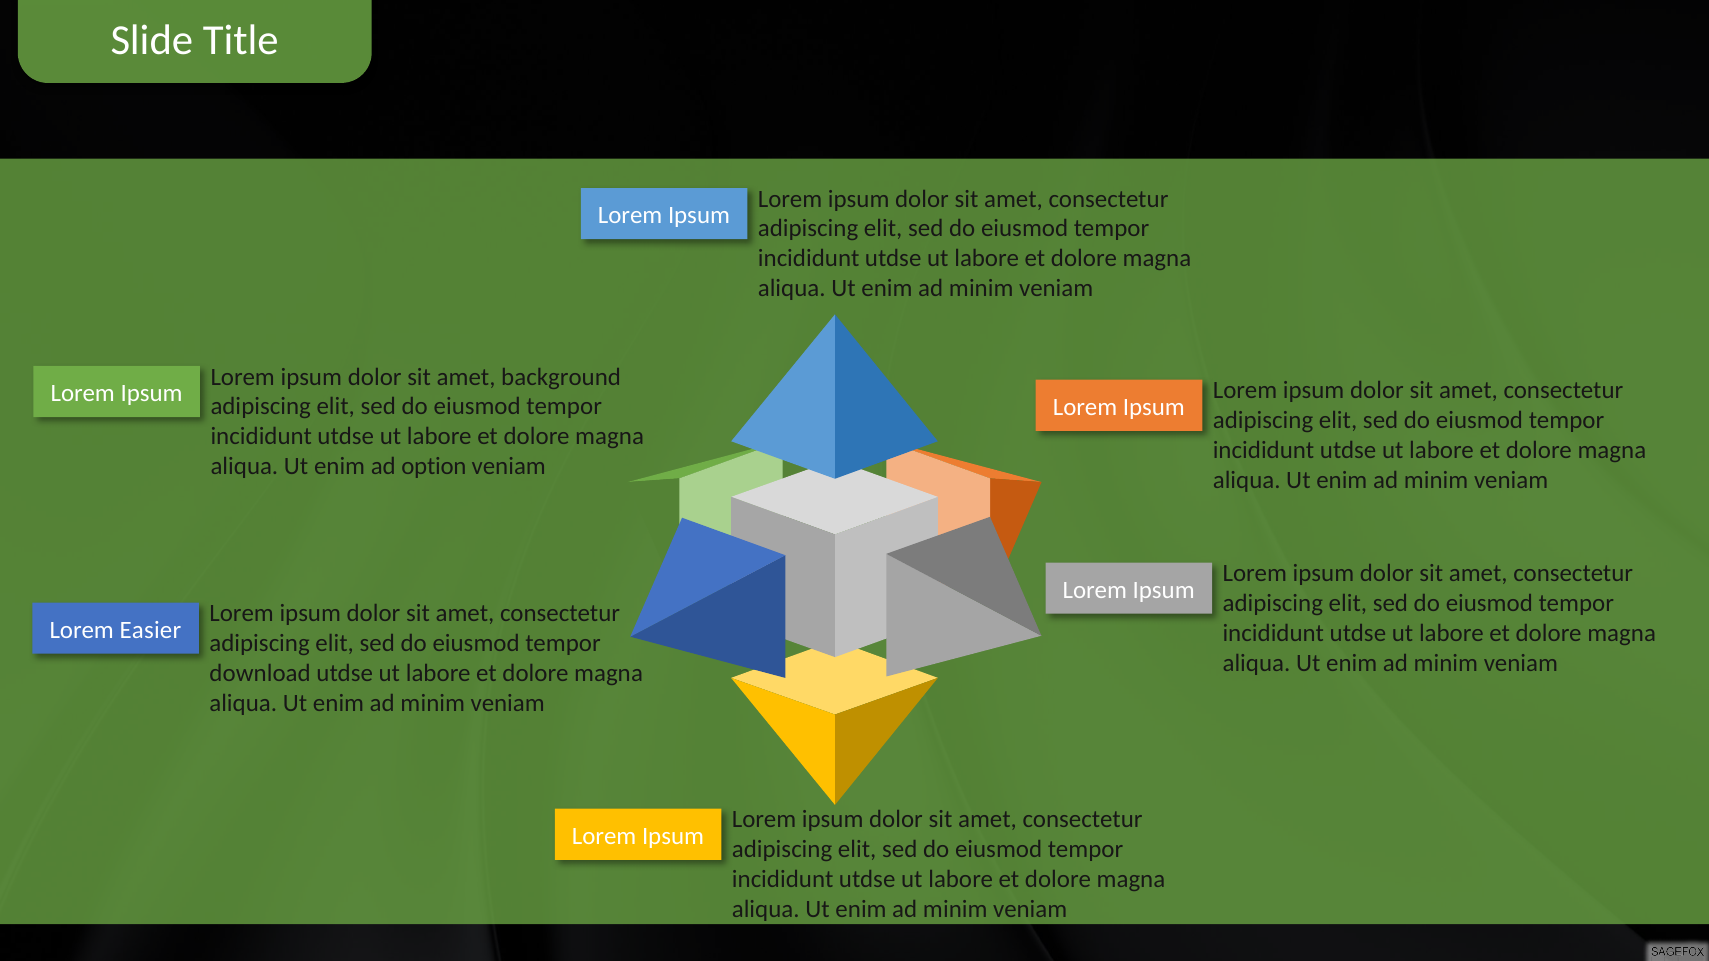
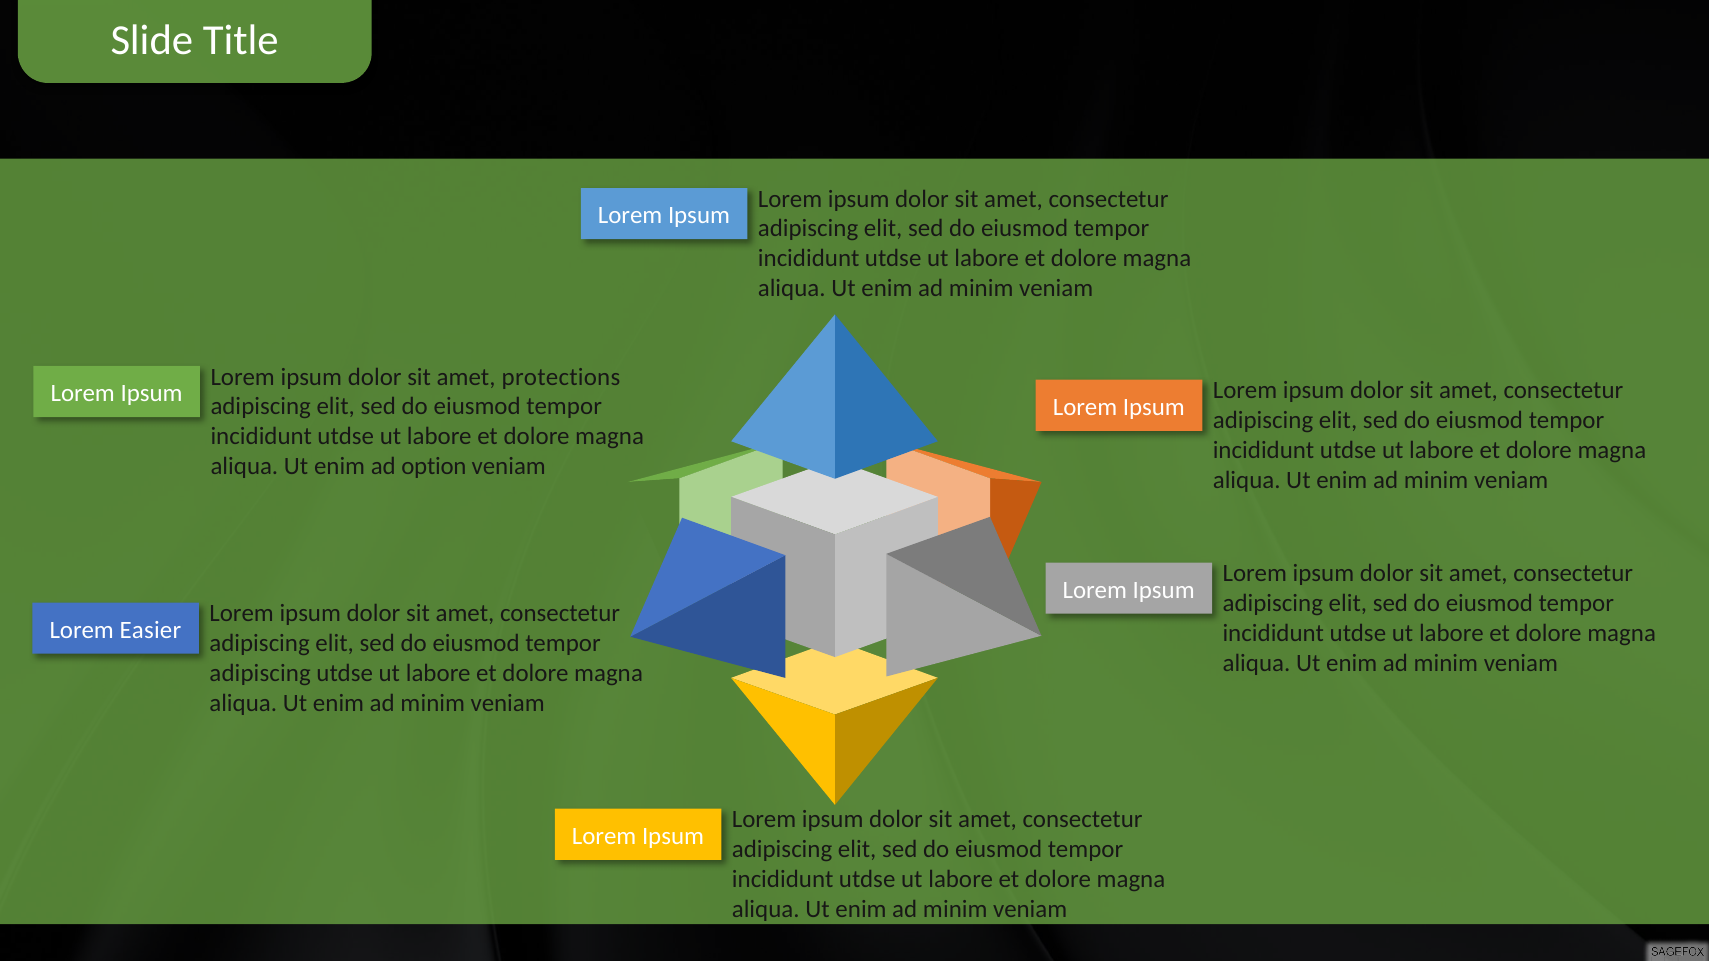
background: background -> protections
download at (260, 673): download -> adipiscing
